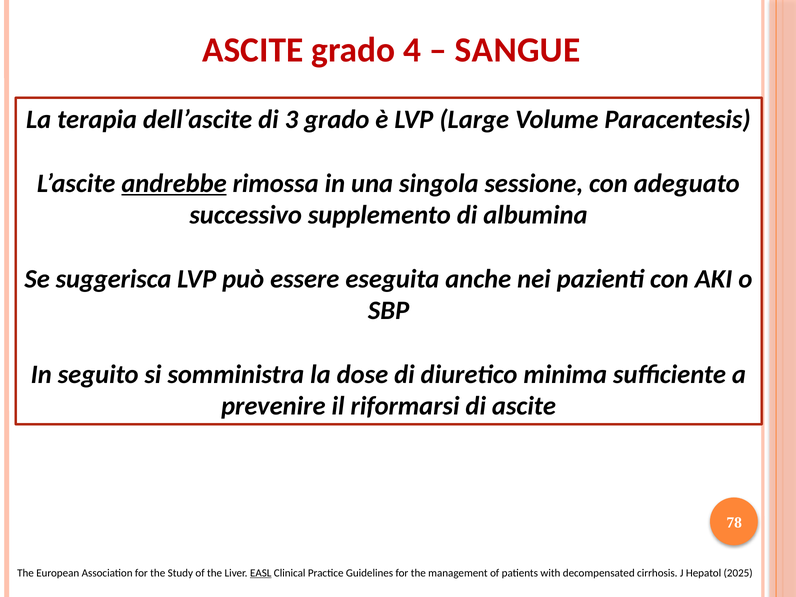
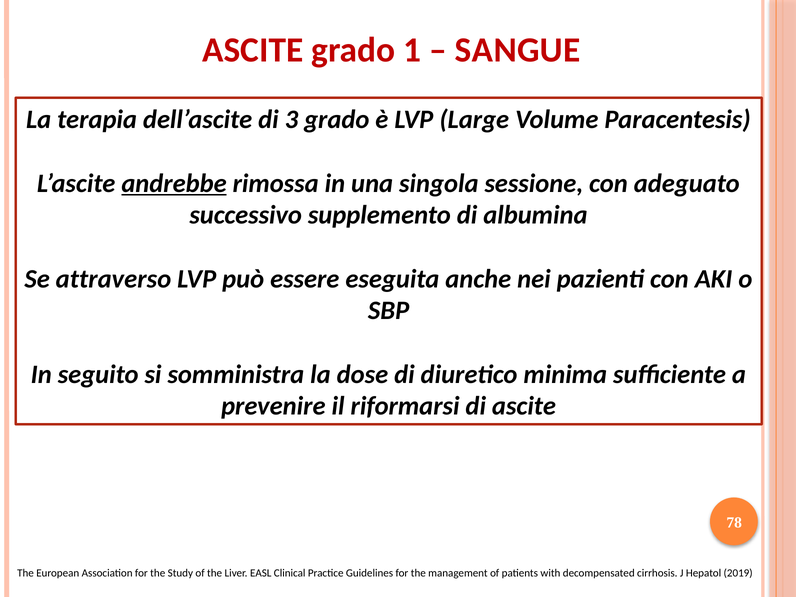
4: 4 -> 1
suggerisca: suggerisca -> attraverso
EASL underline: present -> none
2025: 2025 -> 2019
